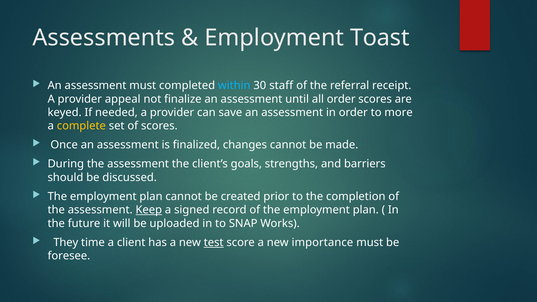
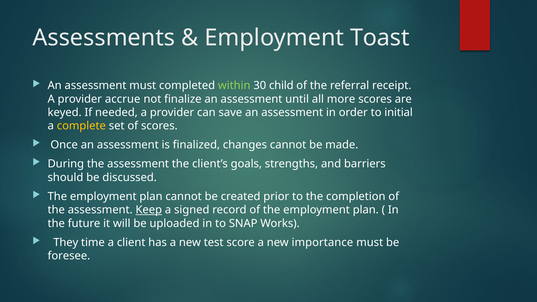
within colour: light blue -> light green
staff: staff -> child
appeal: appeal -> accrue
all order: order -> more
more: more -> initial
test underline: present -> none
